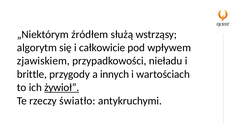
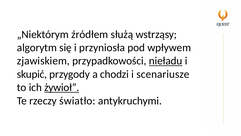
całkowicie: całkowicie -> przyniosła
nieładu underline: none -> present
brittle: brittle -> skupić
innych: innych -> chodzi
wartościach: wartościach -> scenariusze
